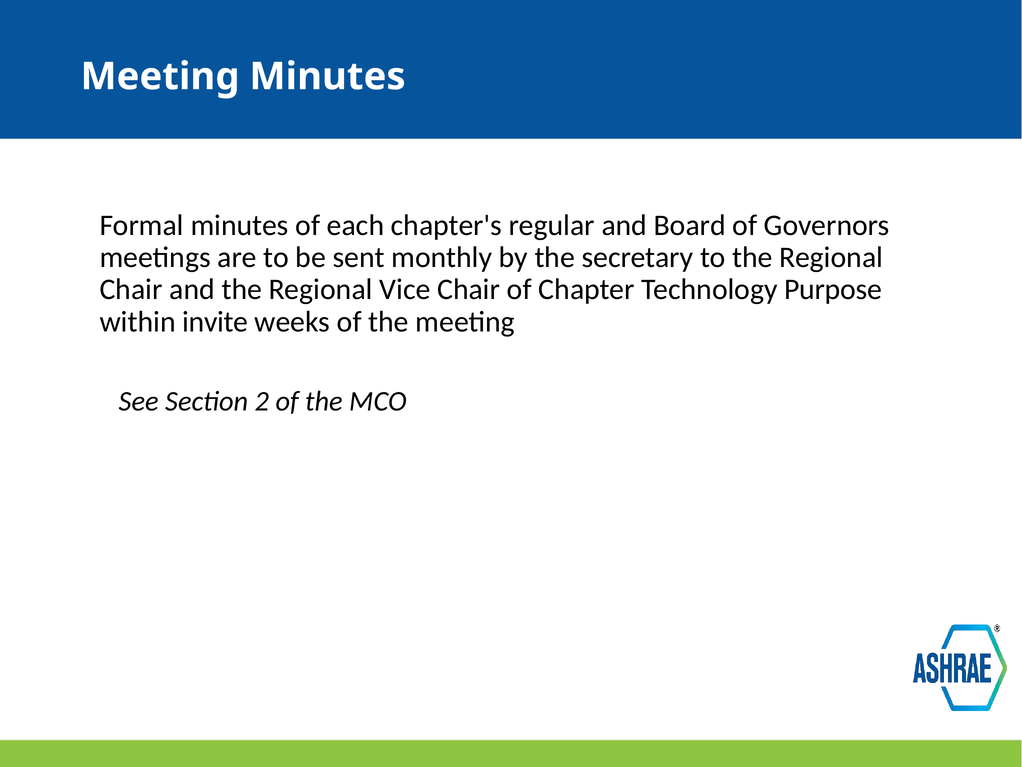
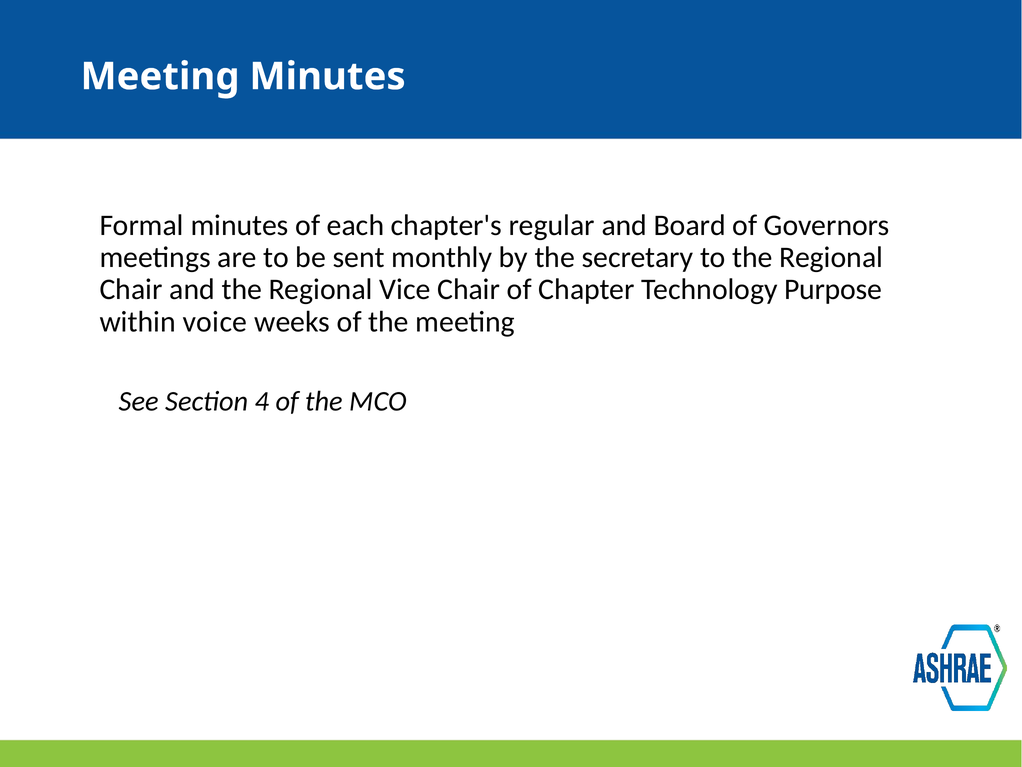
invite: invite -> voice
2: 2 -> 4
